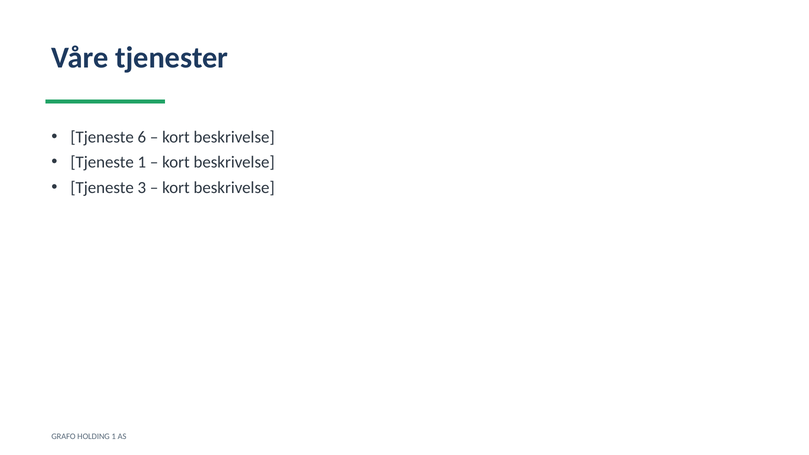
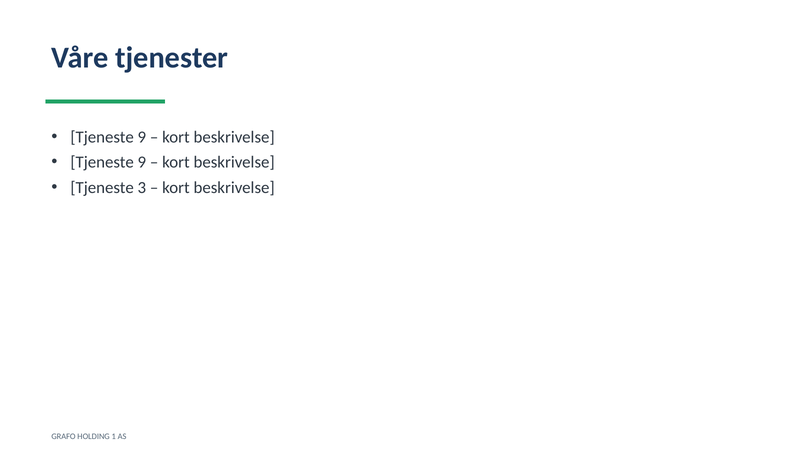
6 at (142, 137): 6 -> 9
1 at (142, 162): 1 -> 9
